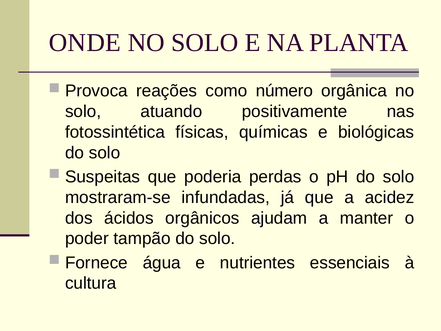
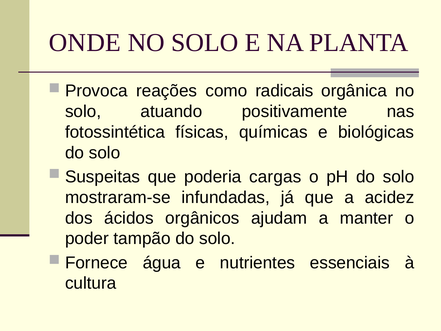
número: número -> radicais
perdas: perdas -> cargas
